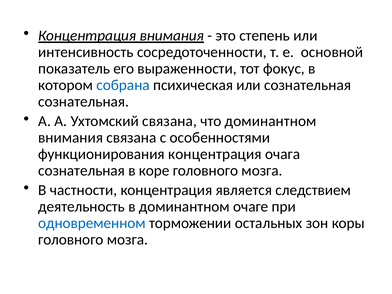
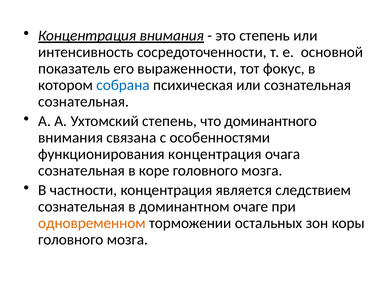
Ухтомский связана: связана -> степень
что доминантном: доминантном -> доминантного
деятельность at (82, 207): деятельность -> сознательная
одновременном colour: blue -> orange
